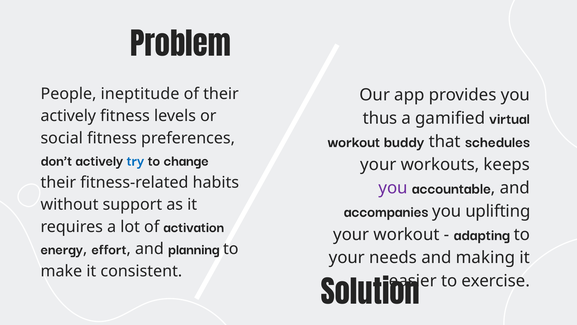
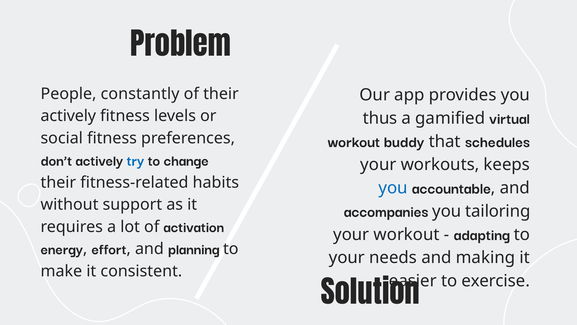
ineptitude: ineptitude -> constantly
you at (393, 188) colour: purple -> blue
uplifting: uplifting -> tailoring
